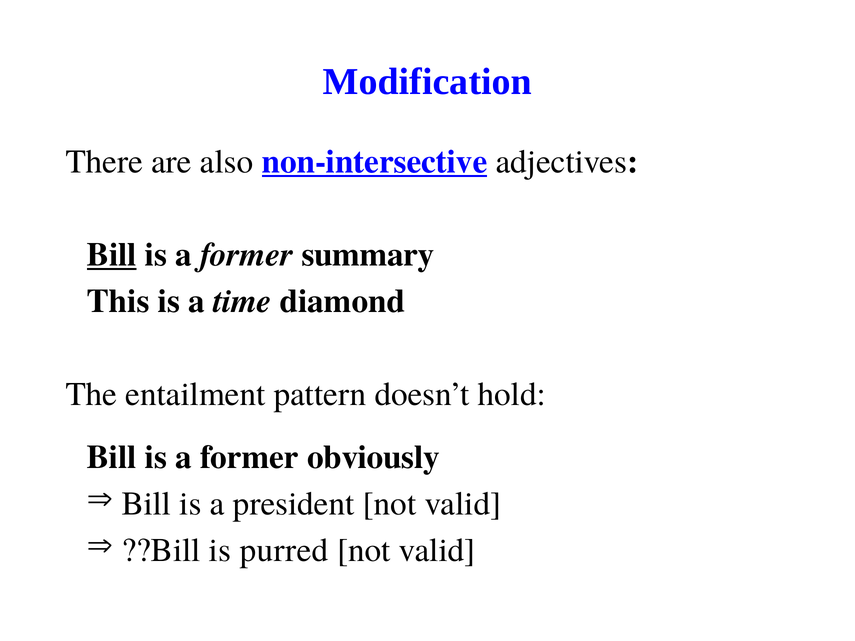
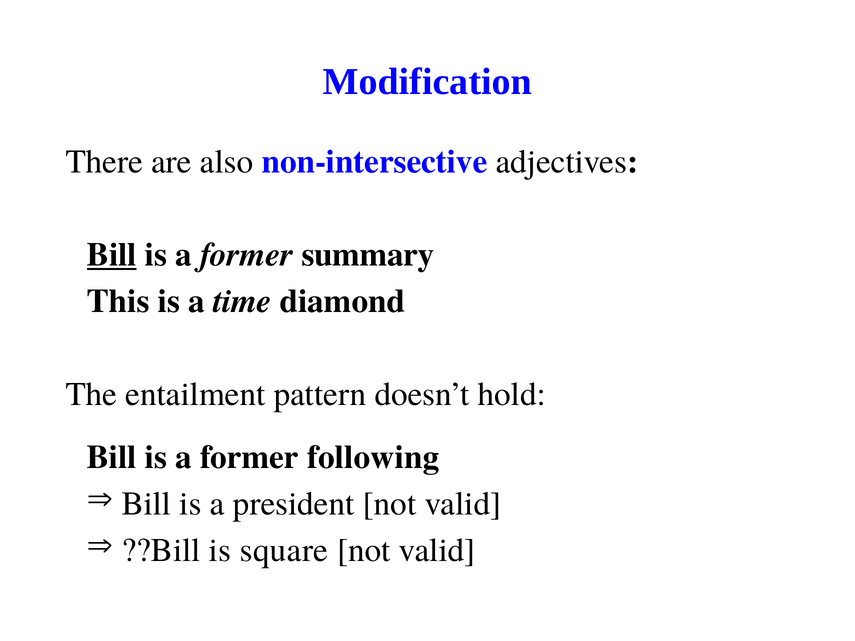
non-intersective underline: present -> none
obviously: obviously -> following
purred: purred -> square
